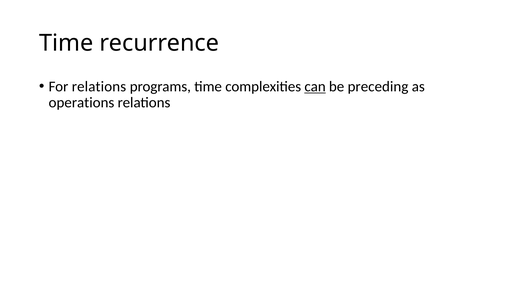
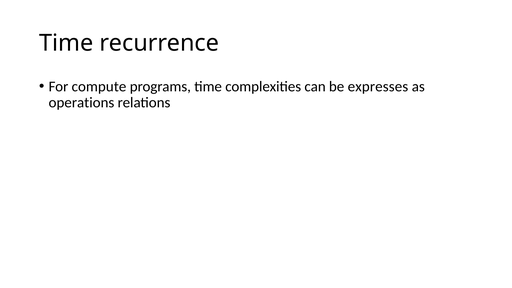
For relations: relations -> compute
can underline: present -> none
preceding: preceding -> expresses
